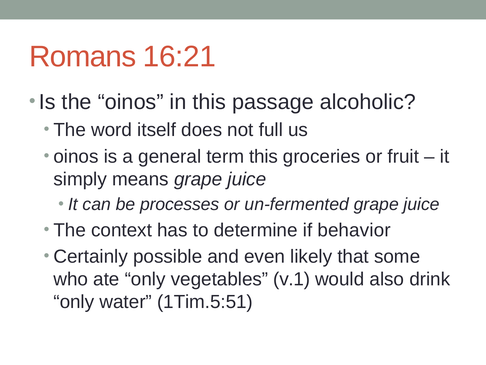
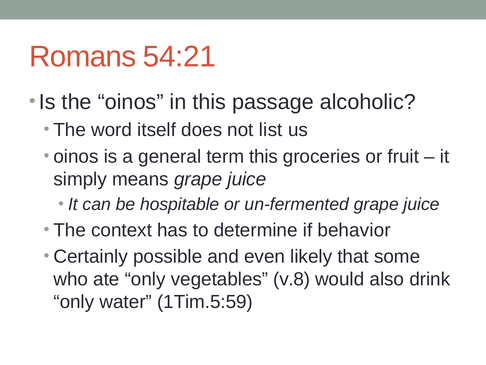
16:21: 16:21 -> 54:21
full: full -> list
processes: processes -> hospitable
v.1: v.1 -> v.8
1Tim.5:51: 1Tim.5:51 -> 1Tim.5:59
